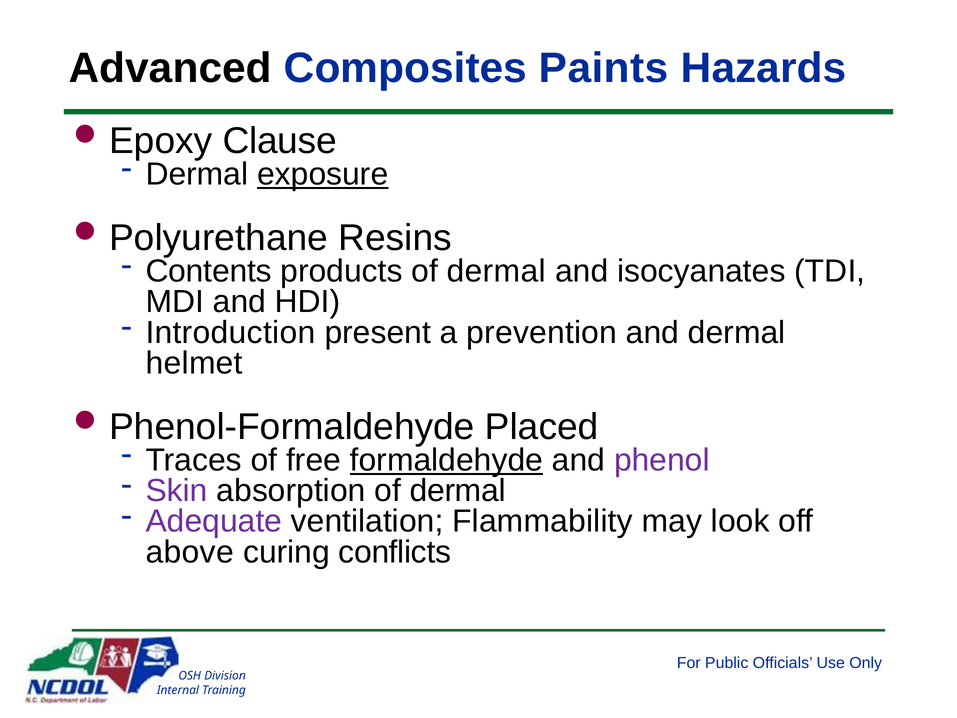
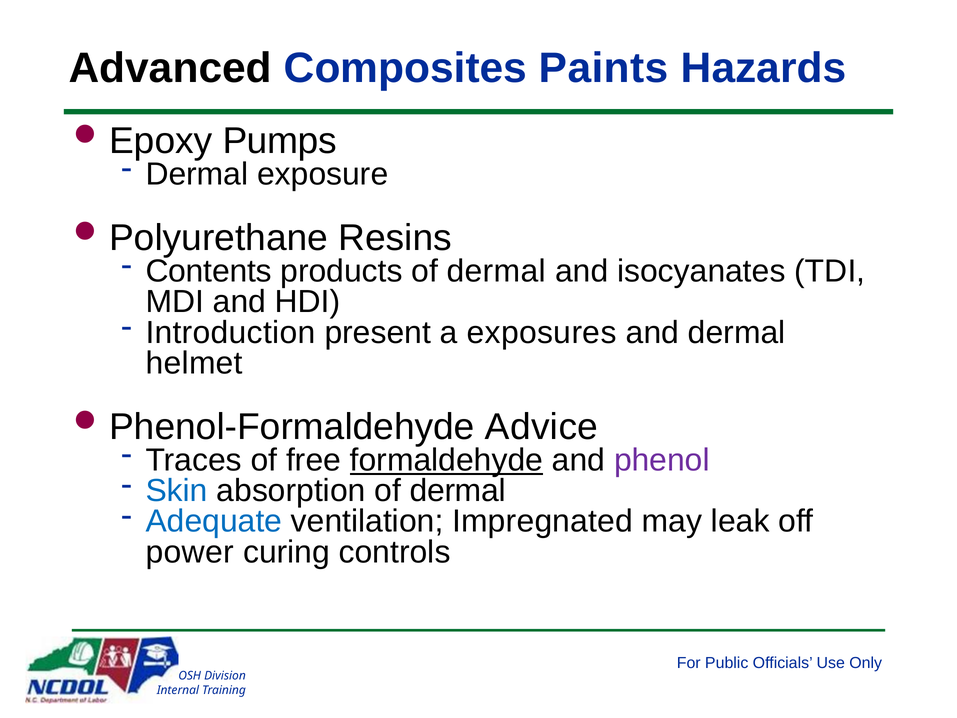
Clause: Clause -> Pumps
exposure underline: present -> none
prevention: prevention -> exposures
Placed: Placed -> Advice
Skin colour: purple -> blue
Adequate colour: purple -> blue
Flammability: Flammability -> Impregnated
look: look -> leak
above: above -> power
conflicts: conflicts -> controls
